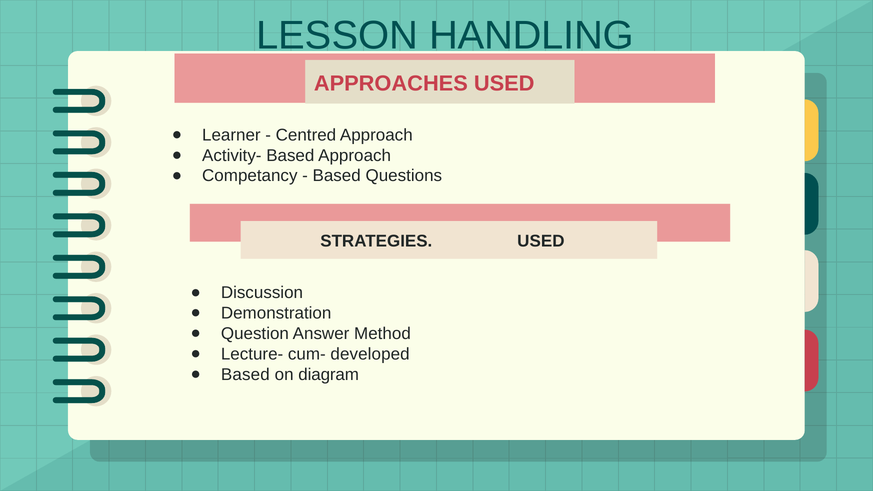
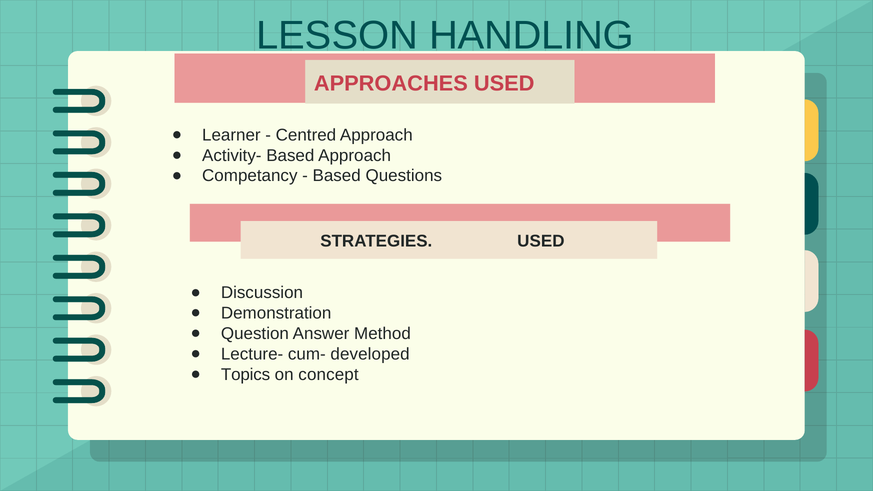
Based at (245, 374): Based -> Topics
diagram: diagram -> concept
